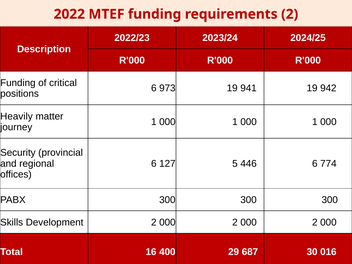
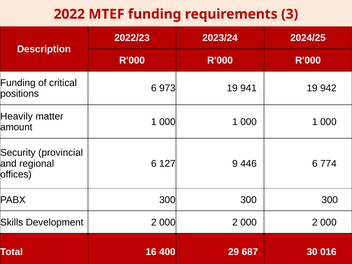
requirements 2: 2 -> 3
journey: journey -> amount
5: 5 -> 9
